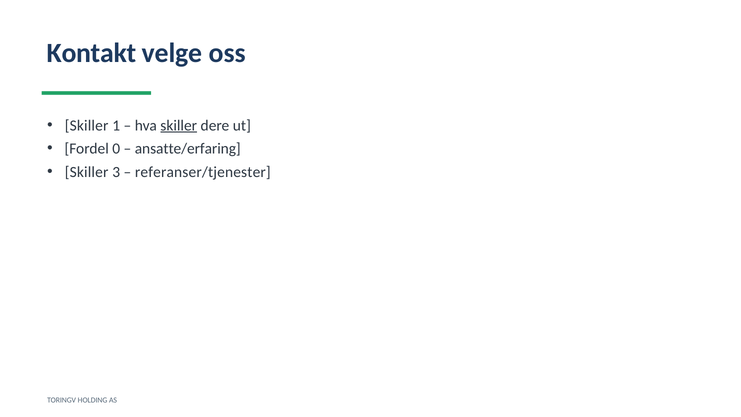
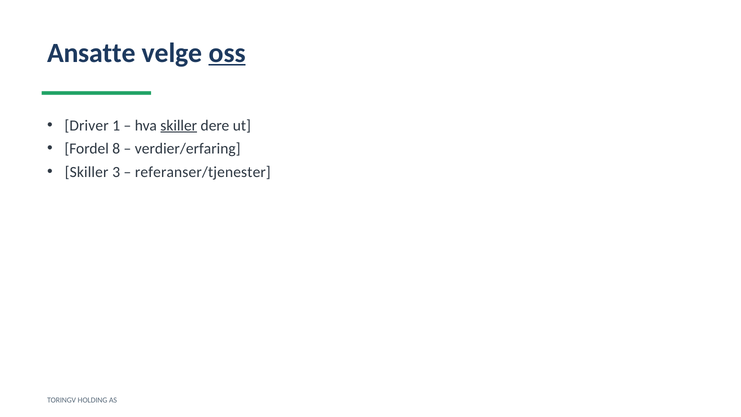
Kontakt: Kontakt -> Ansatte
oss underline: none -> present
Skiller at (87, 126): Skiller -> Driver
0: 0 -> 8
ansatte/erfaring: ansatte/erfaring -> verdier/erfaring
